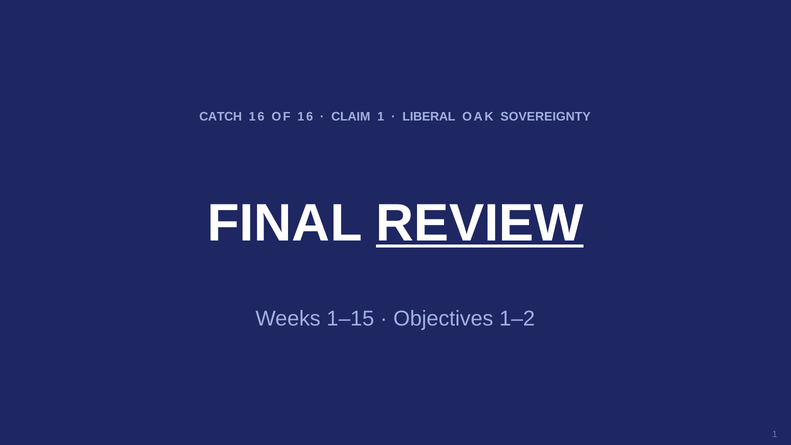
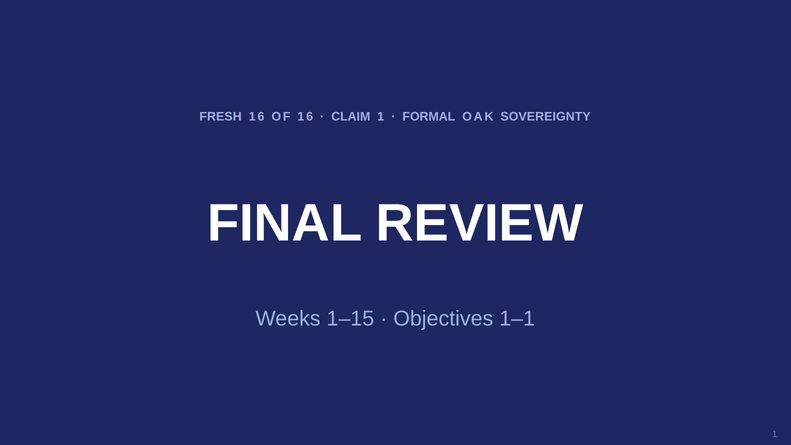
CATCH: CATCH -> FRESH
LIBERAL: LIBERAL -> FORMAL
REVIEW underline: present -> none
1–2: 1–2 -> 1–1
